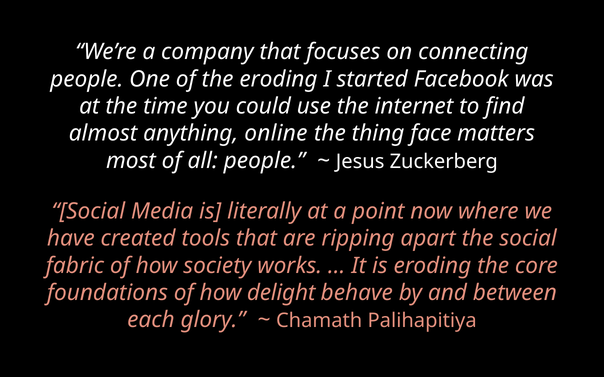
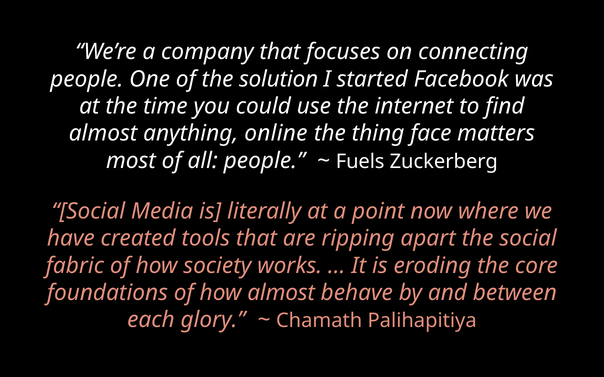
the eroding: eroding -> solution
Jesus: Jesus -> Fuels
how delight: delight -> almost
